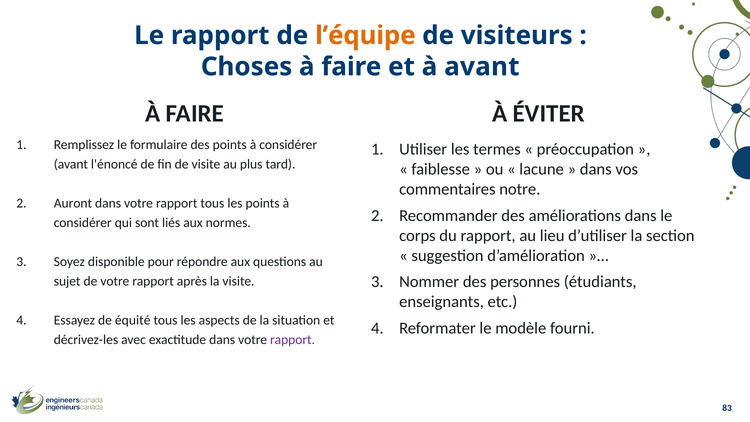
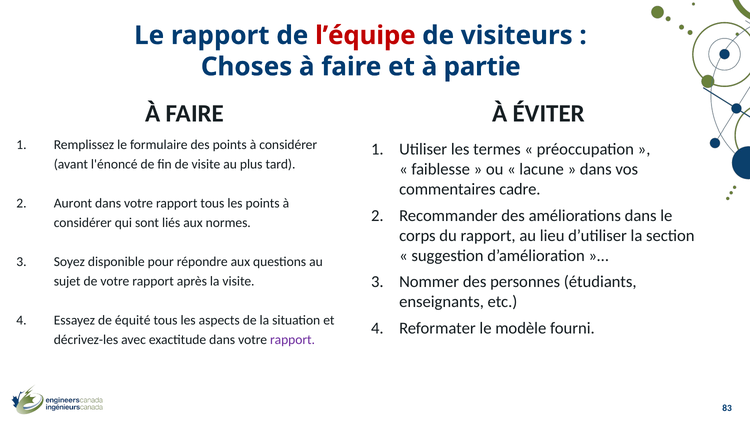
l’équipe colour: orange -> red
à avant: avant -> partie
notre: notre -> cadre
